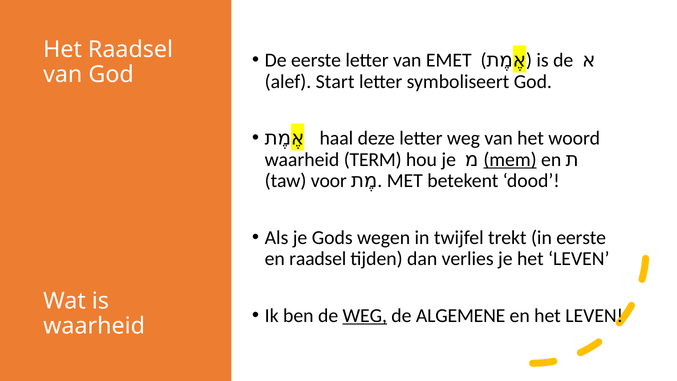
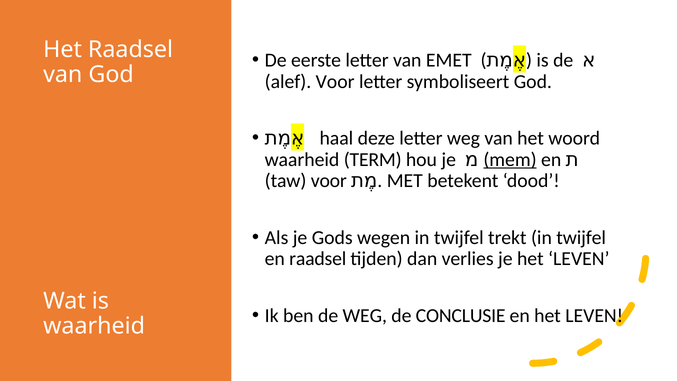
alef Start: Start -> Voor
trekt in eerste: eerste -> twijfel
WEG at (365, 315) underline: present -> none
ALGEMENE: ALGEMENE -> CONCLUSIE
